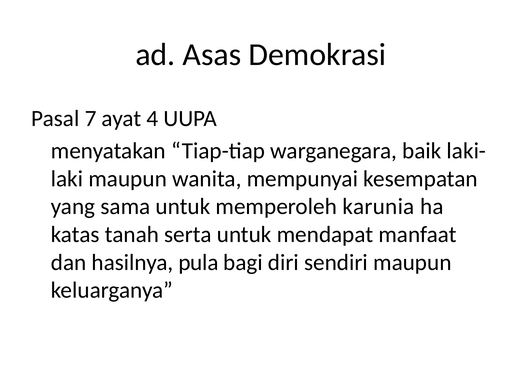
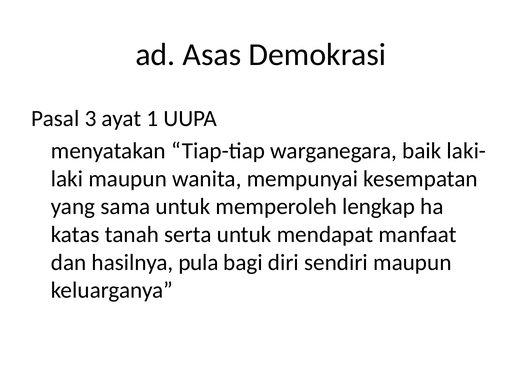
7: 7 -> 3
4: 4 -> 1
karunia: karunia -> lengkap
